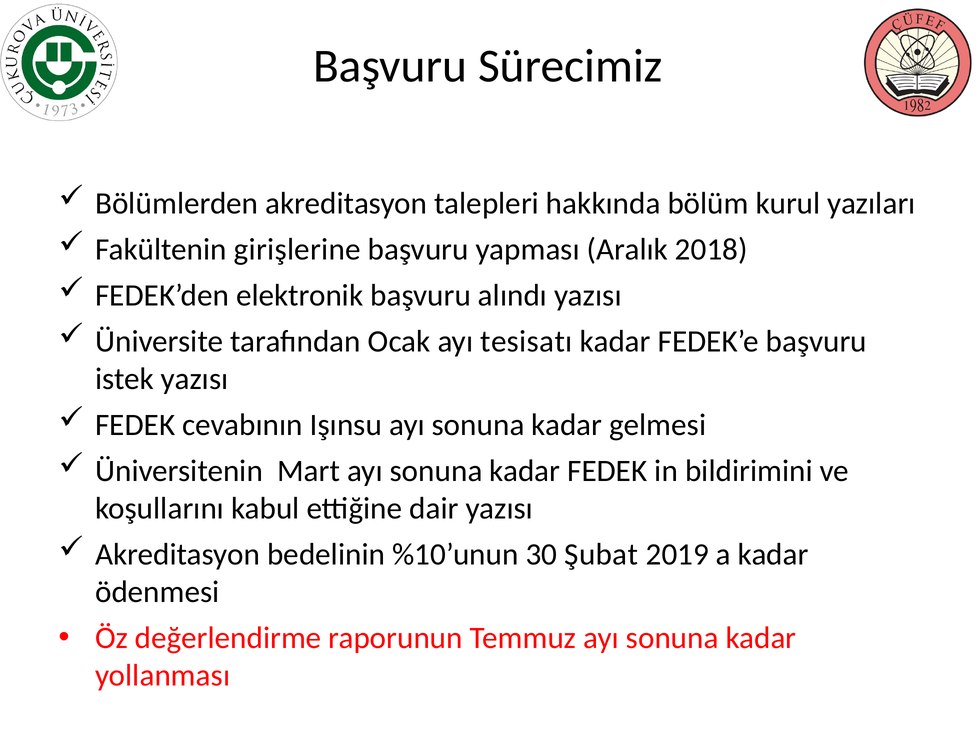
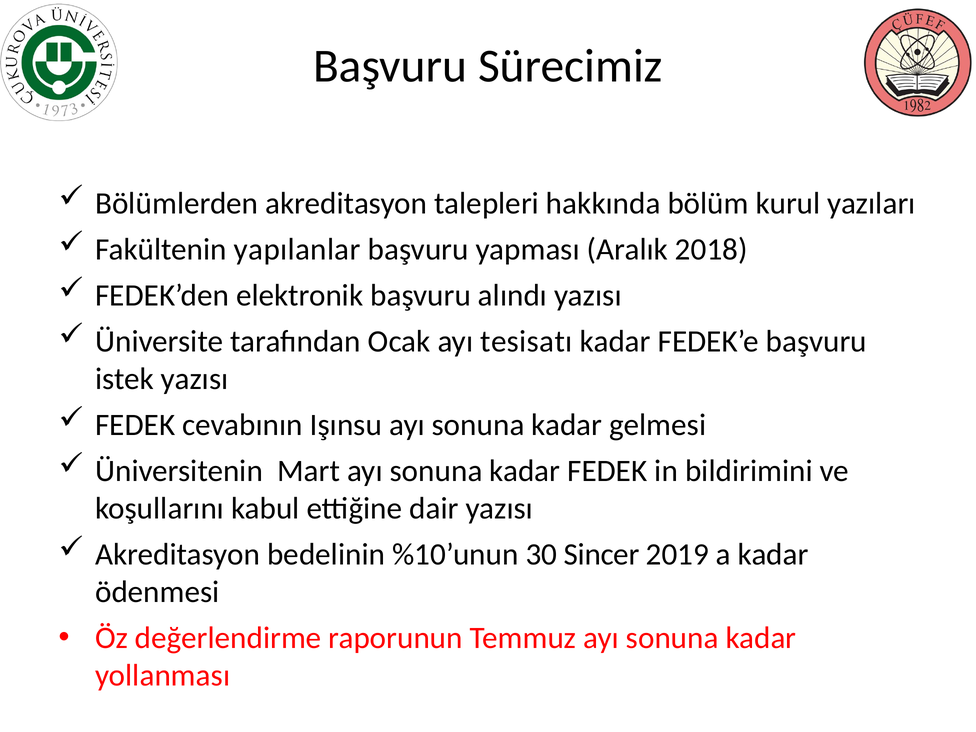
girişlerine: girişlerine -> yapılanlar
Şubat: Şubat -> Sincer
